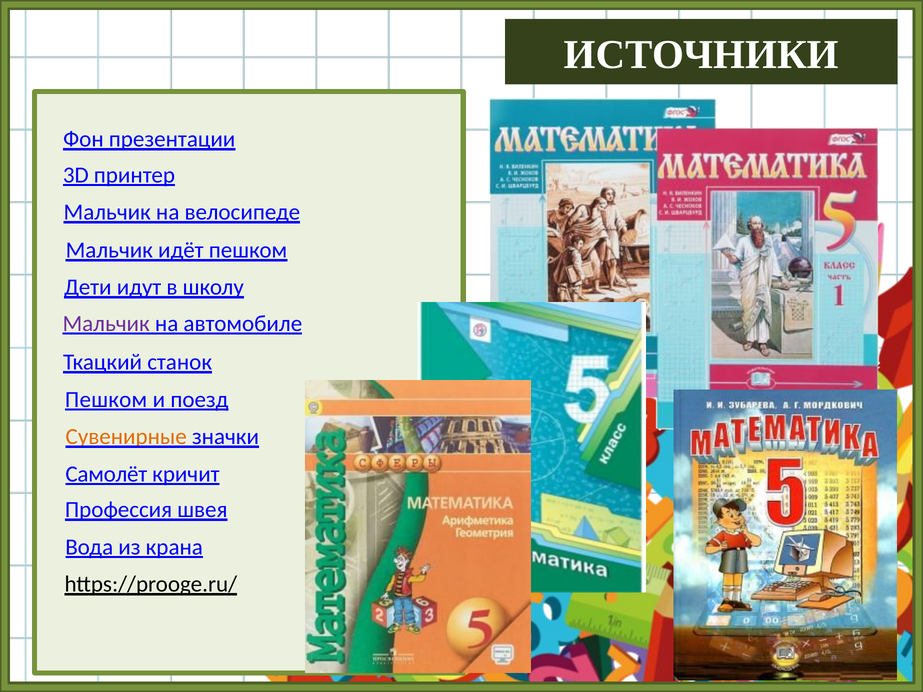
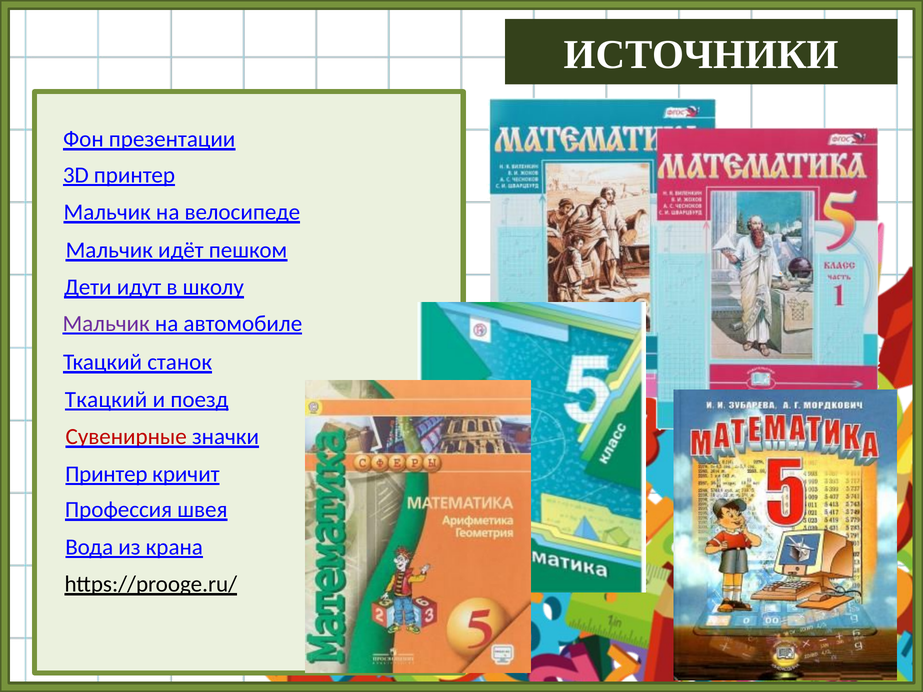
Пешком at (106, 400): Пешком -> Ткацкий
Сувенирные colour: orange -> red
Самолёт at (106, 474): Самолёт -> Принтер
